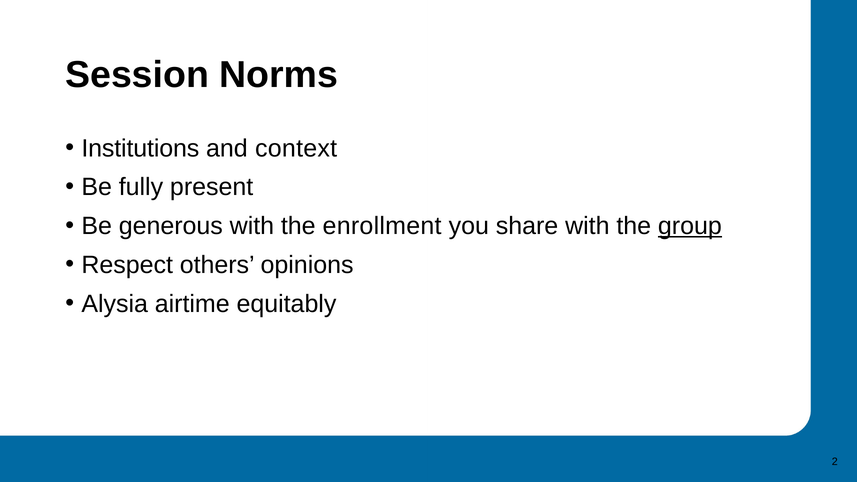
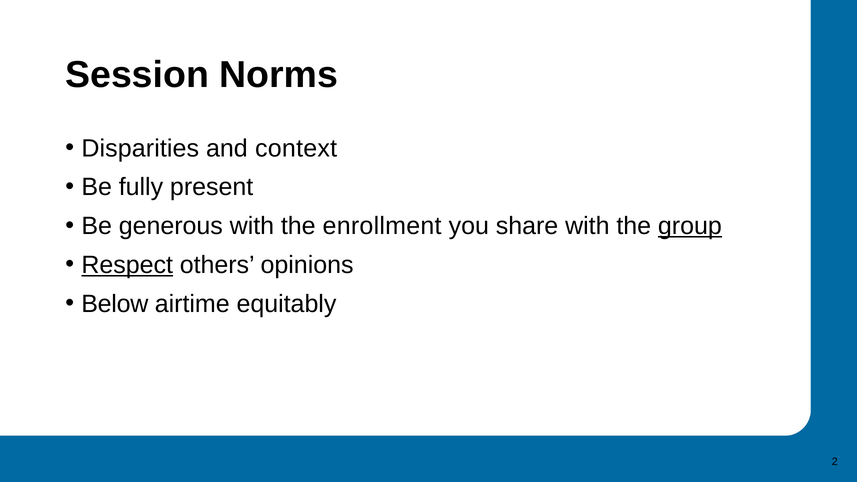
Institutions: Institutions -> Disparities
Respect underline: none -> present
Alysia: Alysia -> Below
